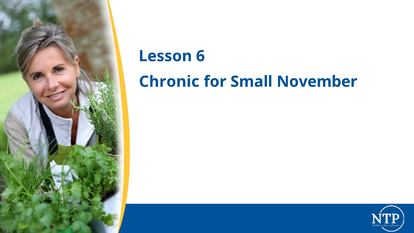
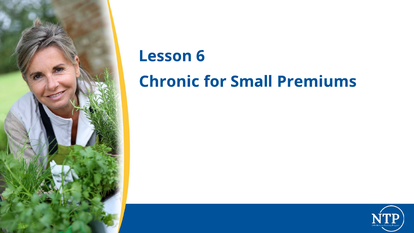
November: November -> Premiums
